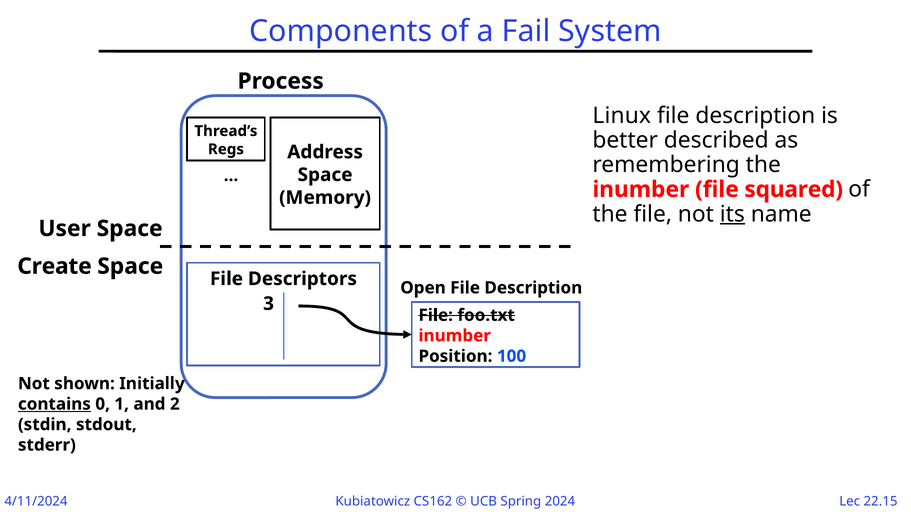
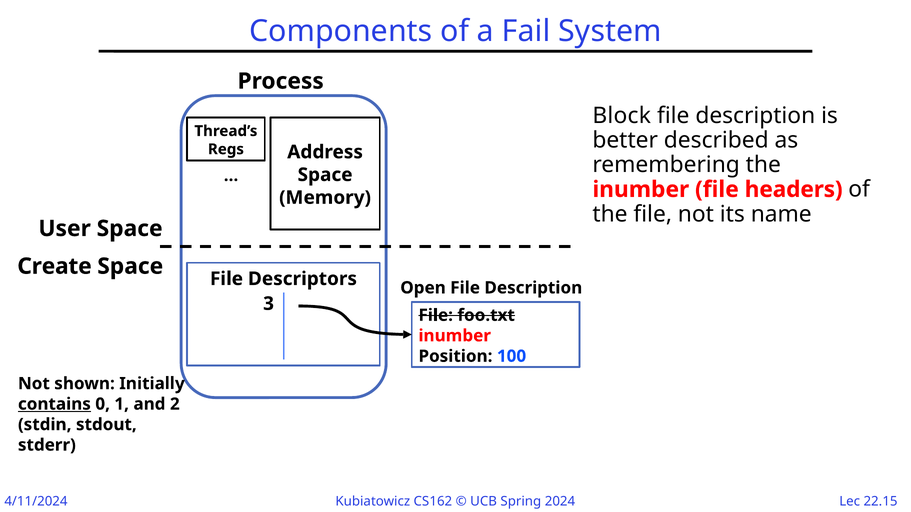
Linux: Linux -> Block
squared: squared -> headers
its underline: present -> none
